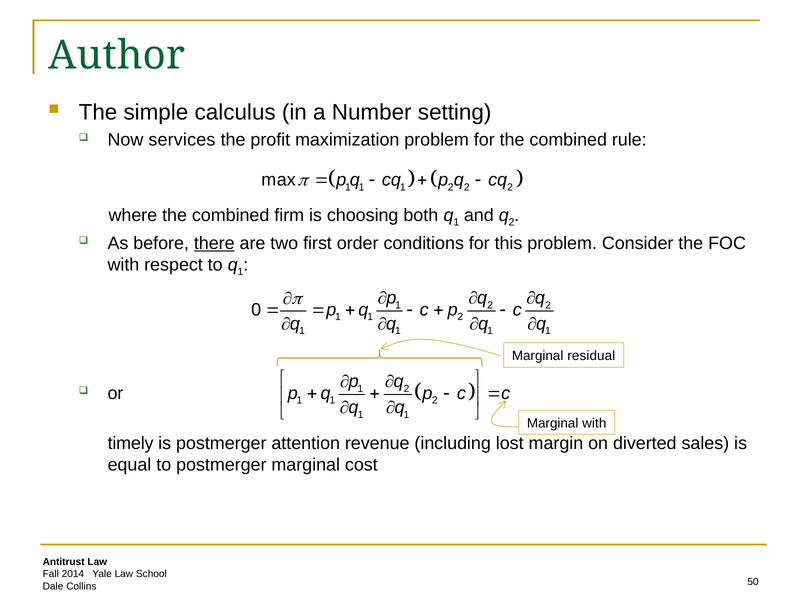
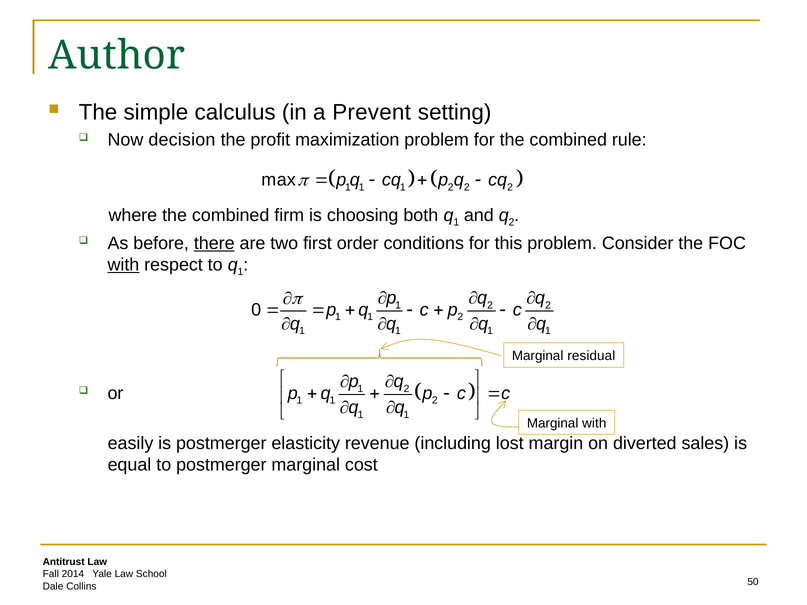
Number: Number -> Prevent
services: services -> decision
with at (123, 265) underline: none -> present
timely: timely -> easily
attention: attention -> elasticity
